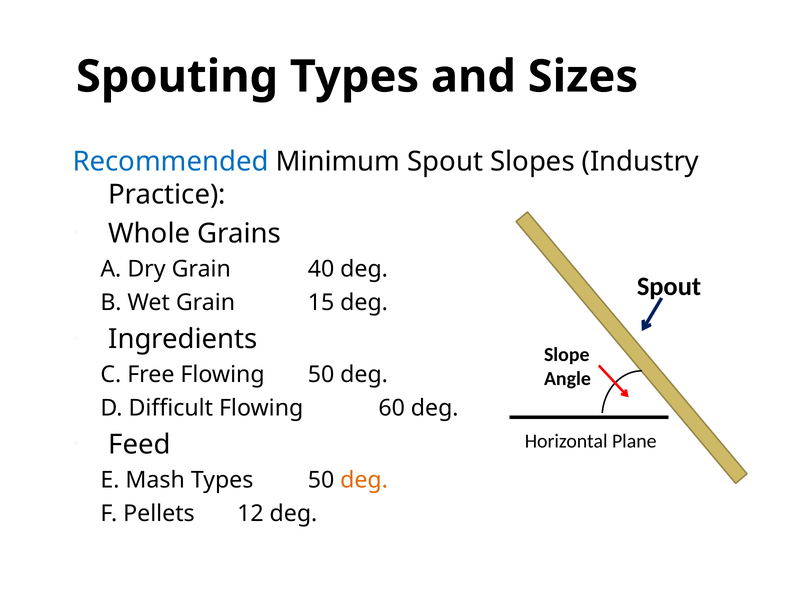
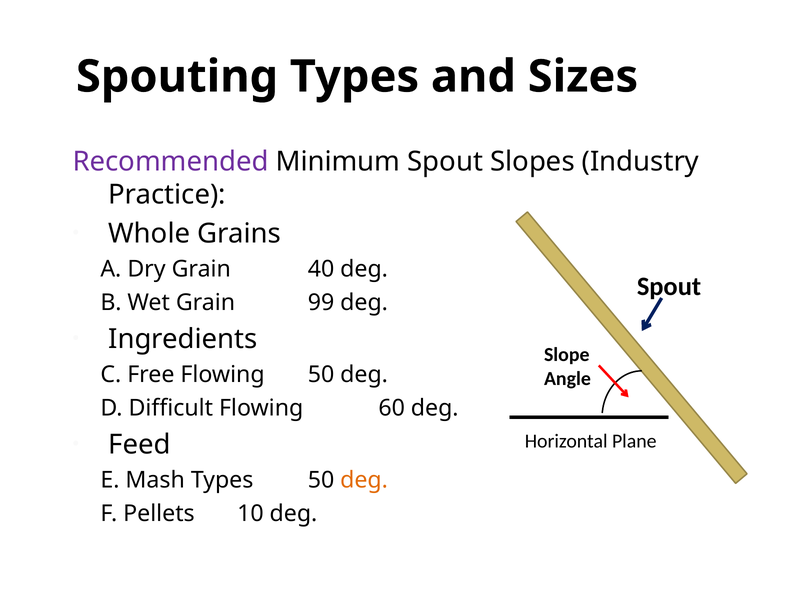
Recommended colour: blue -> purple
15: 15 -> 99
12: 12 -> 10
